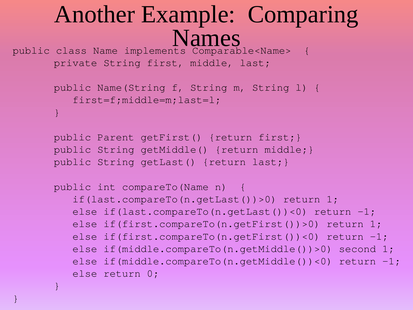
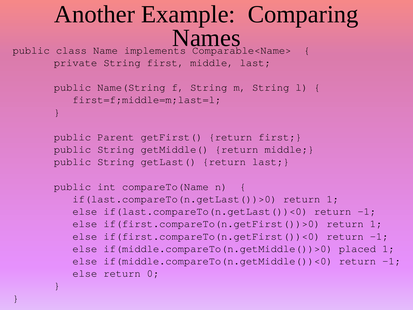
second: second -> placed
